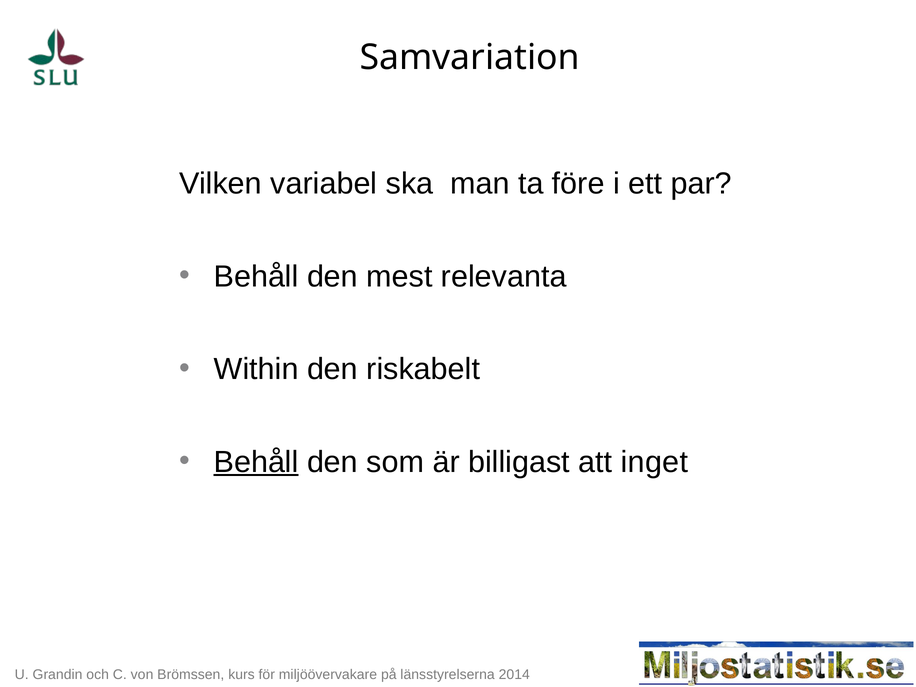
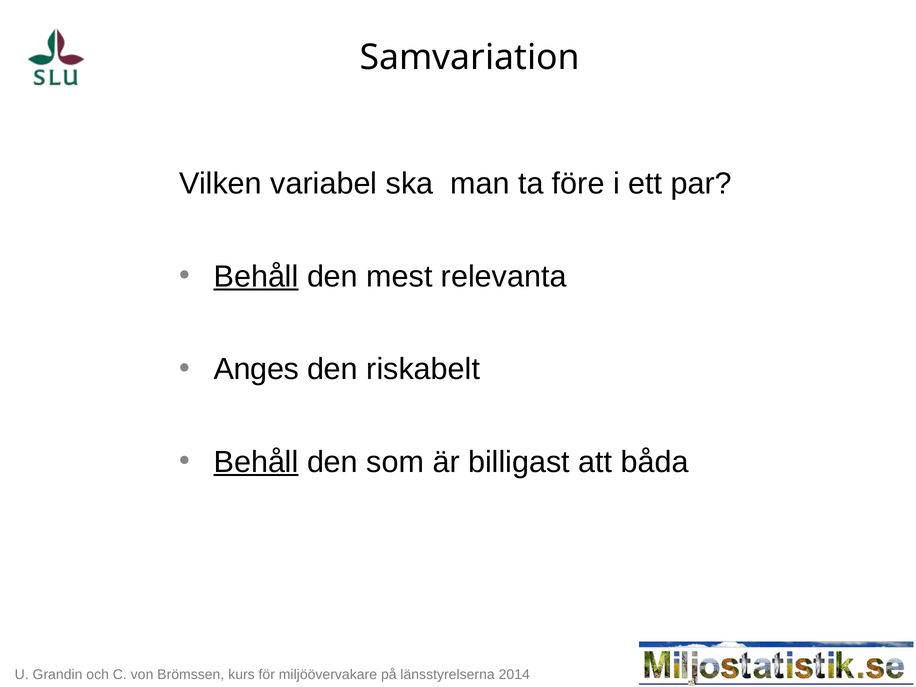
Behåll at (256, 277) underline: none -> present
Within: Within -> Anges
inget: inget -> båda
